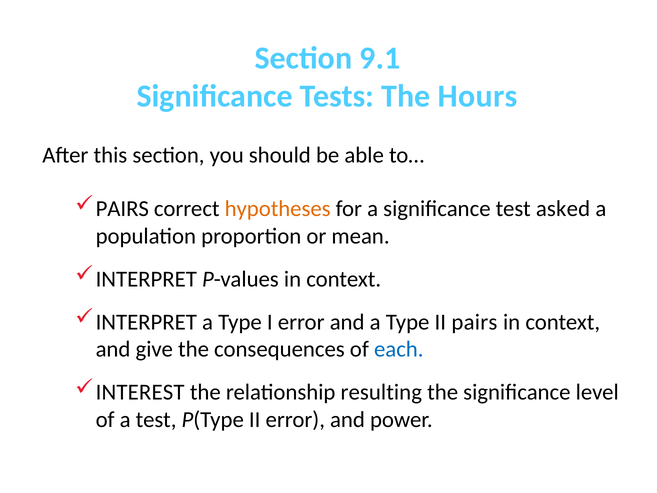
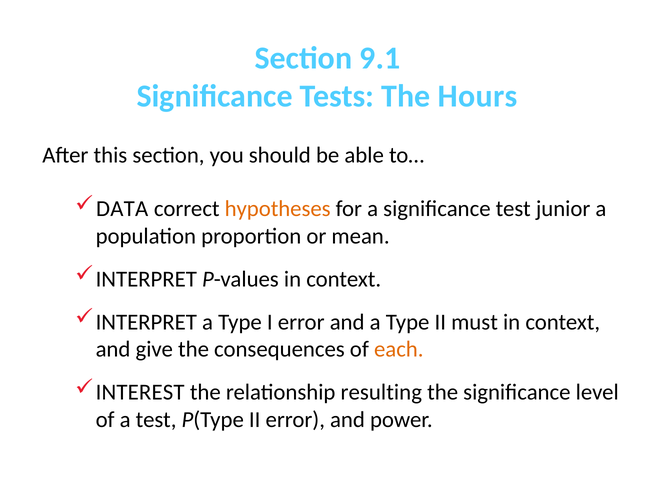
PAIRS at (122, 209): PAIRS -> DATA
asked: asked -> junior
II pairs: pairs -> must
each colour: blue -> orange
